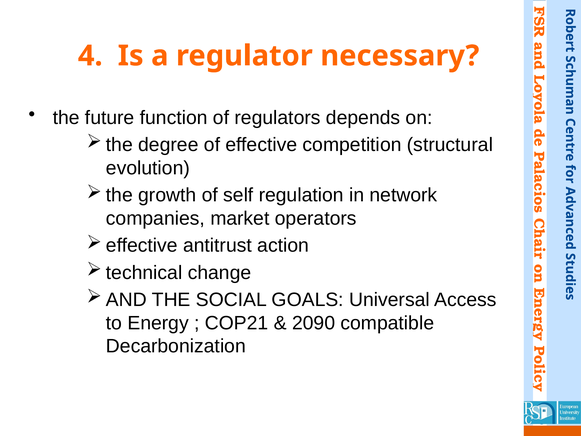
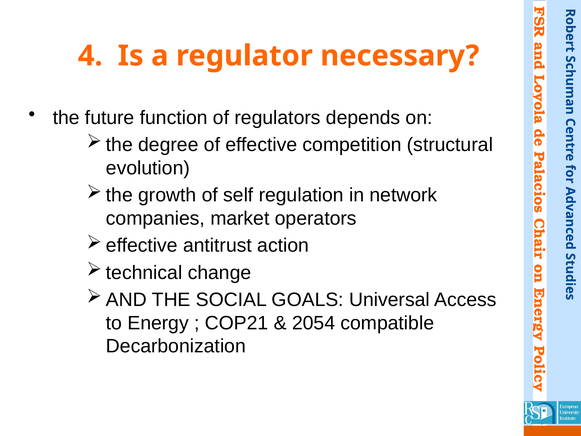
2090: 2090 -> 2054
